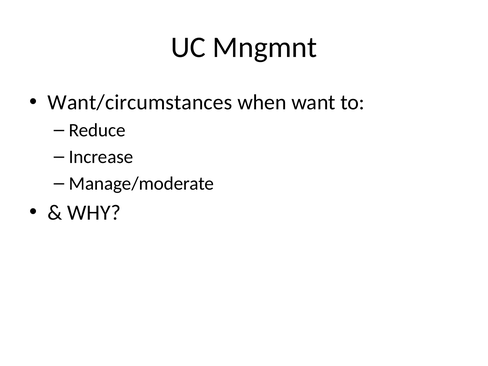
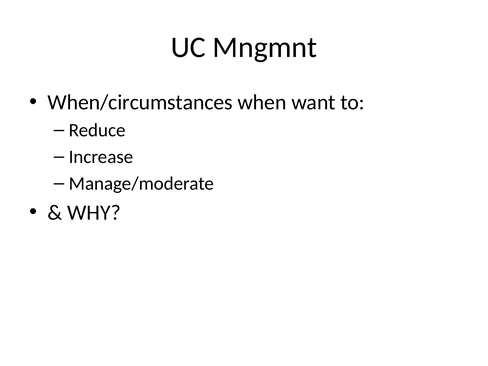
Want/circumstances: Want/circumstances -> When/circumstances
